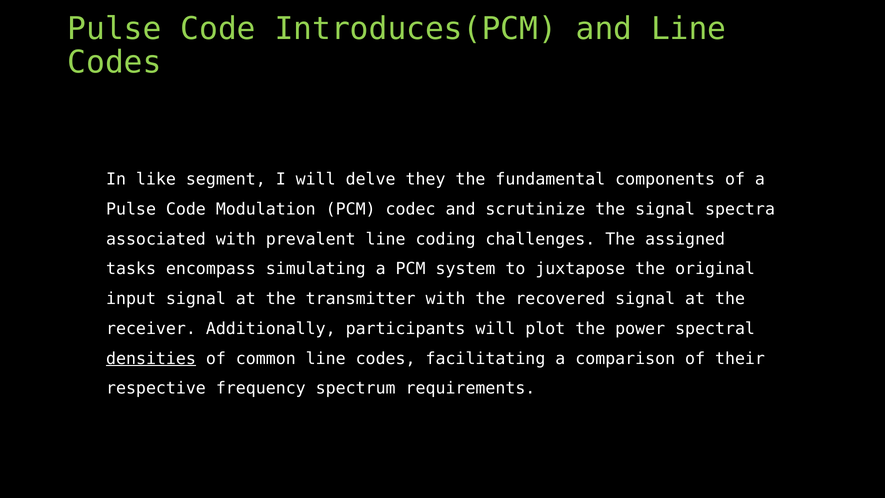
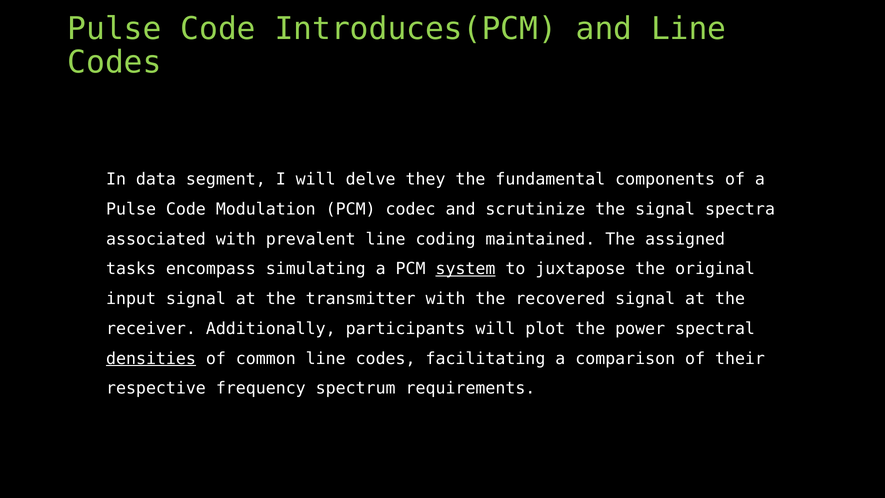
like: like -> data
challenges: challenges -> maintained
system underline: none -> present
